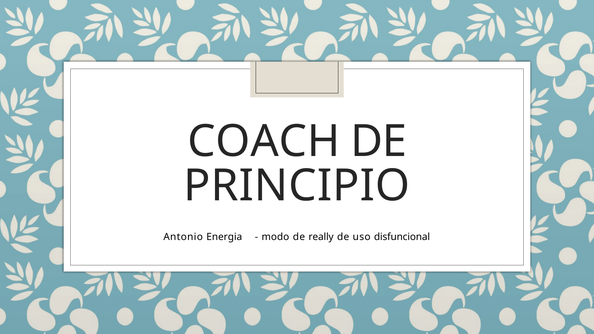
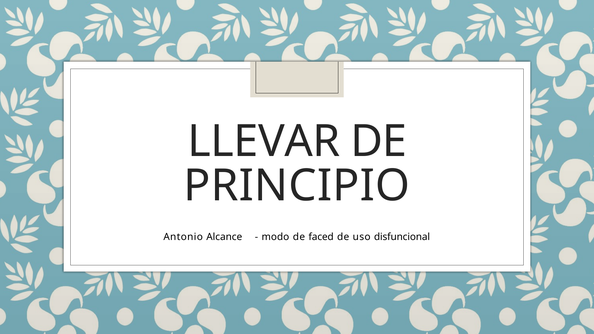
COACH: COACH -> LLEVAR
Energia: Energia -> Alcance
really: really -> faced
